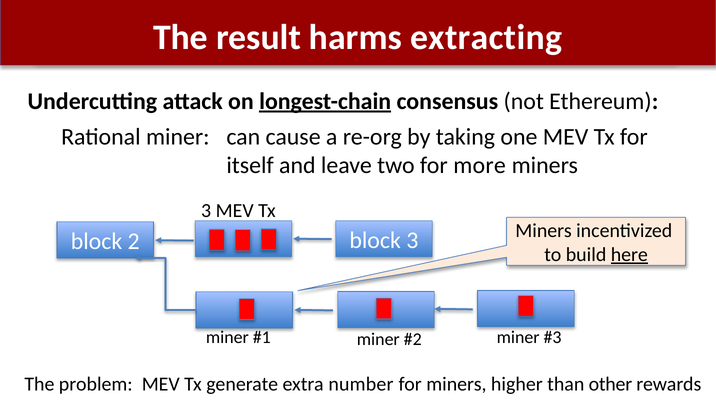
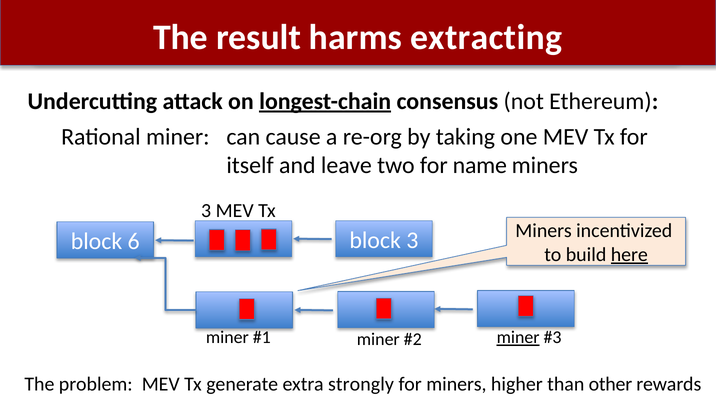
more: more -> name
2: 2 -> 6
miner at (518, 337) underline: none -> present
number: number -> strongly
